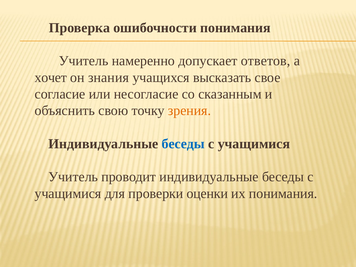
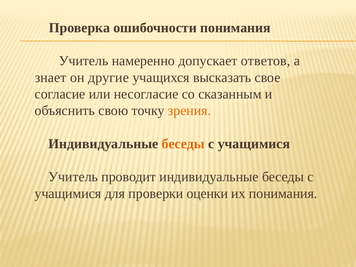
хочет: хочет -> знает
знания: знания -> другие
беседы at (183, 144) colour: blue -> orange
